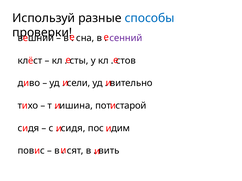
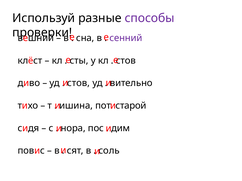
способы colour: blue -> purple
сели at (79, 83): сели -> стов
сидя at (73, 129): сидя -> нора
вить: вить -> соль
